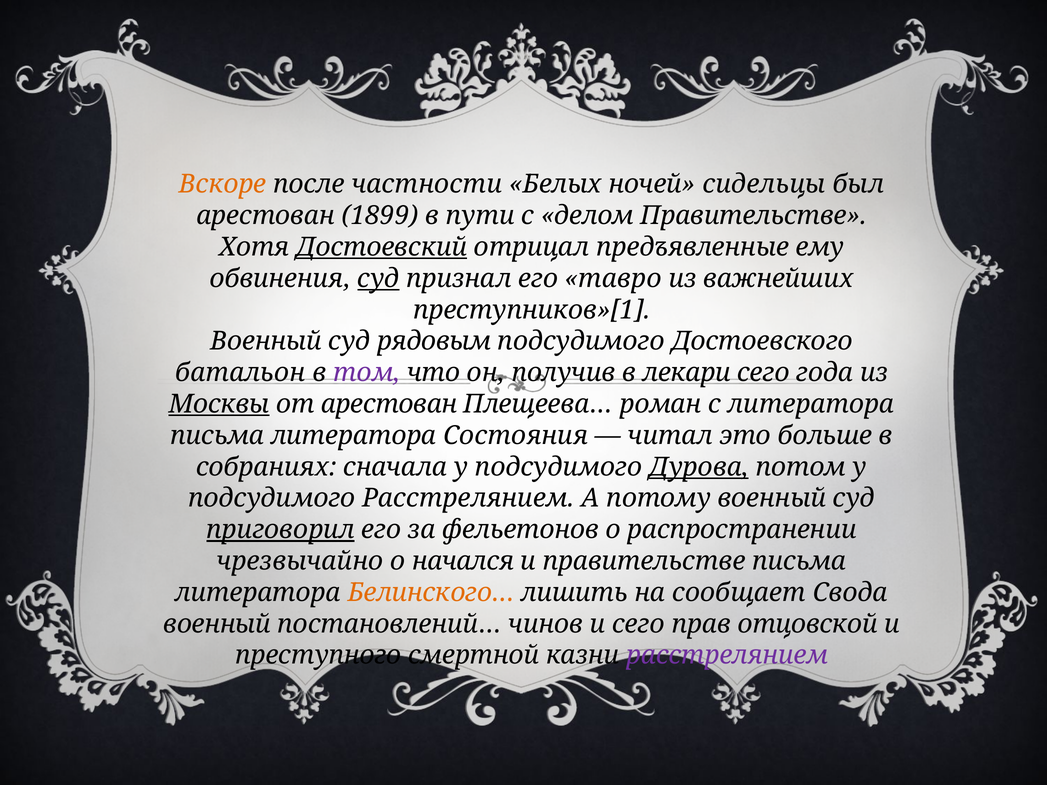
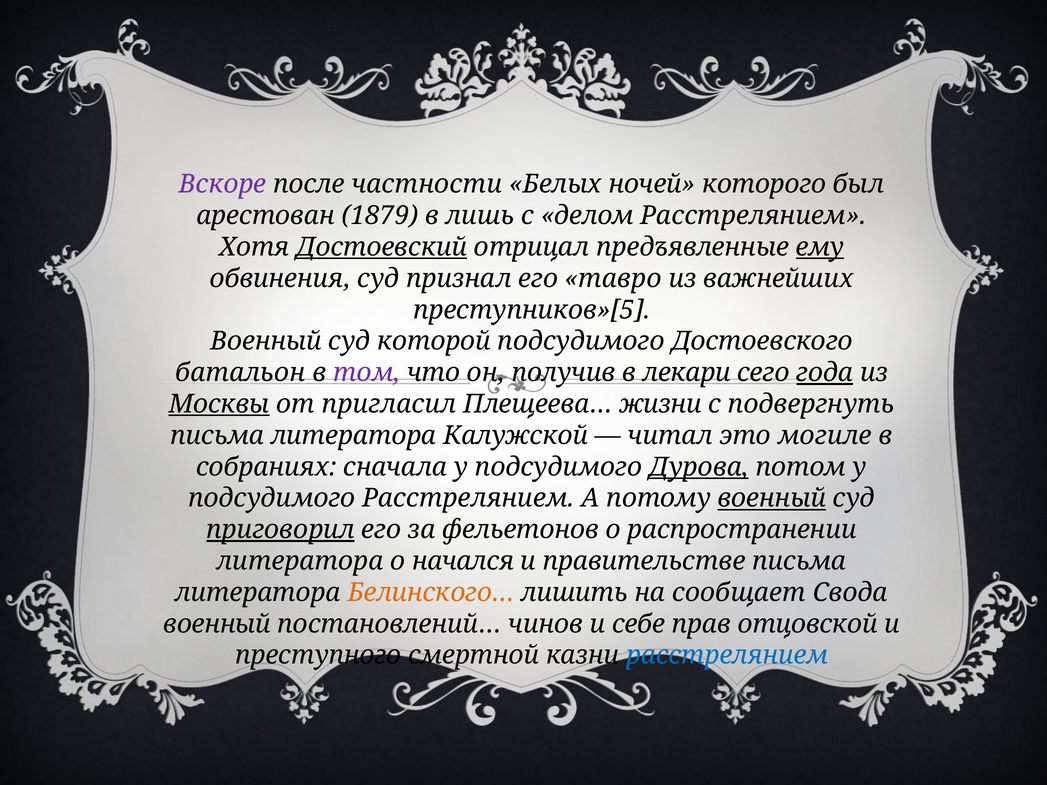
Вскоре colour: orange -> purple
сидельцы: сидельцы -> которого
1899: 1899 -> 1879
пути: пути -> лишь
делом Правительстве: Правительстве -> Расстрелянием
ему underline: none -> present
суд at (378, 279) underline: present -> none
преступников»[1: преступников»[1 -> преступников»[5
рядовым: рядовым -> которой
года underline: none -> present
от арестован: арестован -> пригласил
роман: роман -> жизни
с литератора: литератора -> подвергнуть
Состояния: Состояния -> Калужской
больше: больше -> могиле
военный at (772, 498) underline: none -> present
чрезвычайно at (300, 561): чрезвычайно -> литератора
и сего: сего -> себе
расстрелянием at (727, 656) colour: purple -> blue
